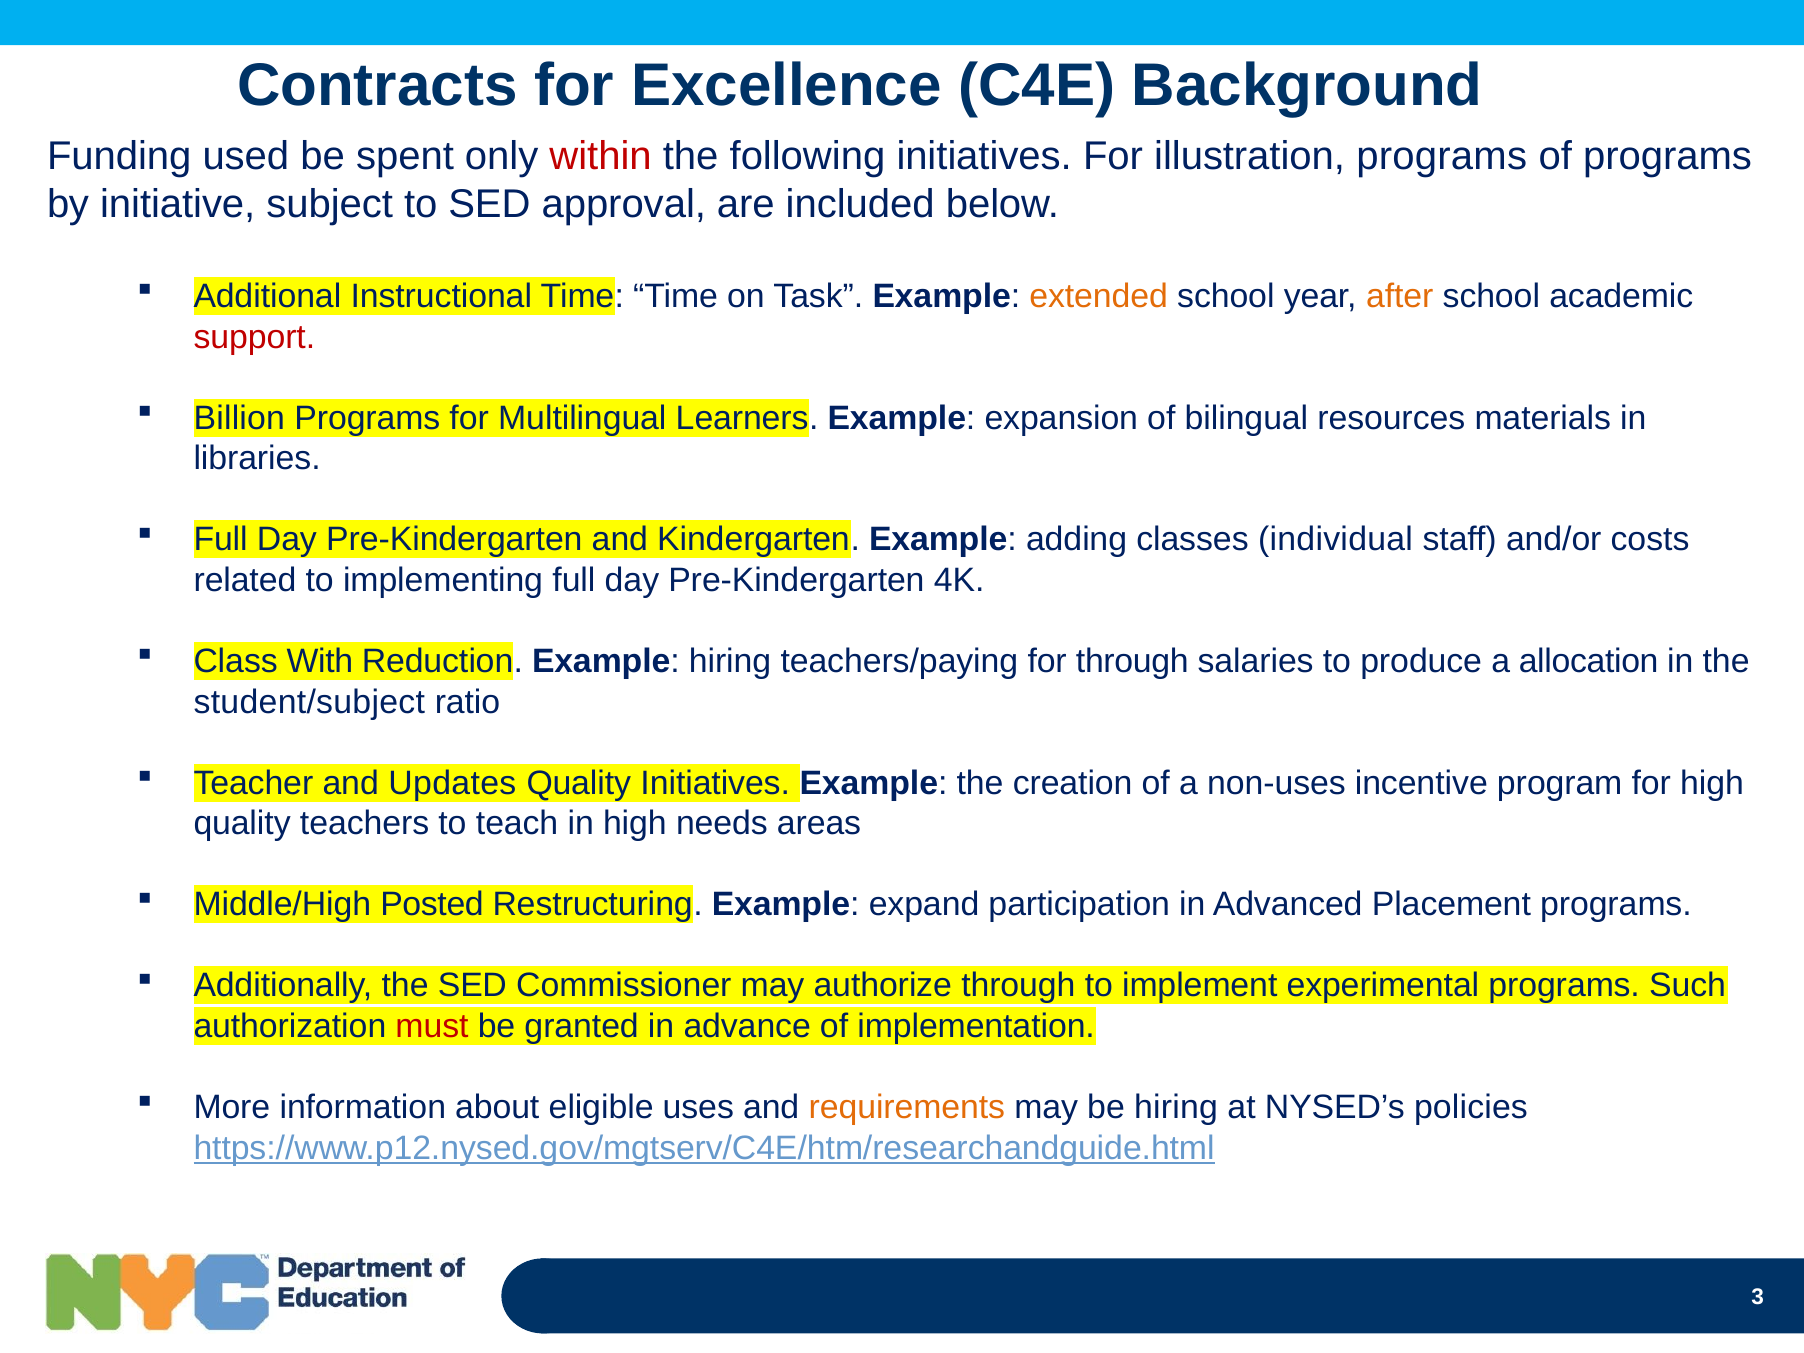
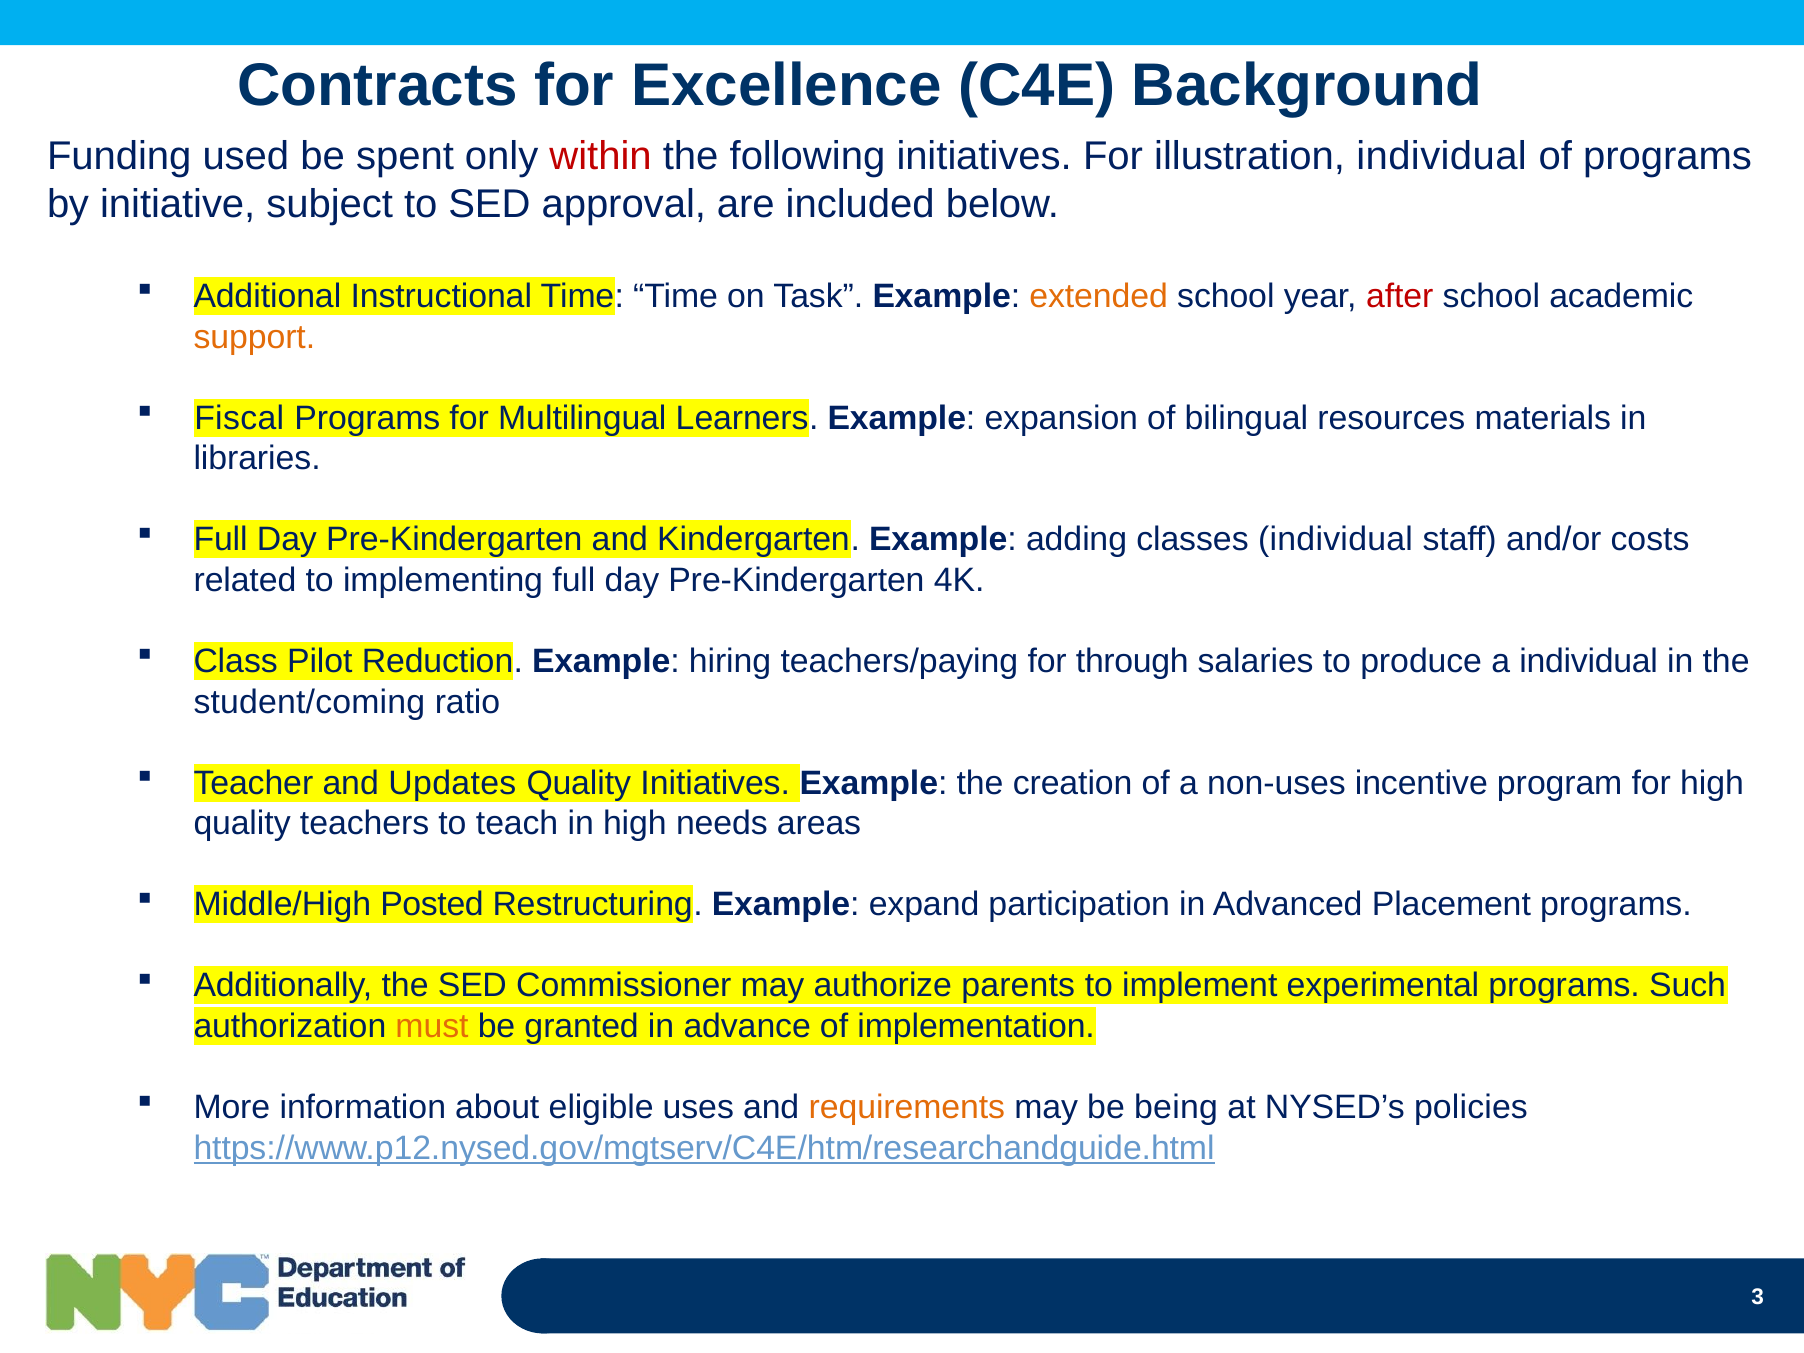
illustration programs: programs -> individual
after colour: orange -> red
support colour: red -> orange
Billion: Billion -> Fiscal
With: With -> Pilot
a allocation: allocation -> individual
student/subject: student/subject -> student/coming
authorize through: through -> parents
must colour: red -> orange
be hiring: hiring -> being
